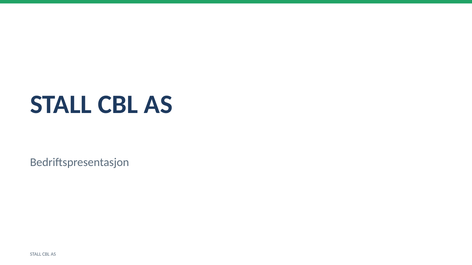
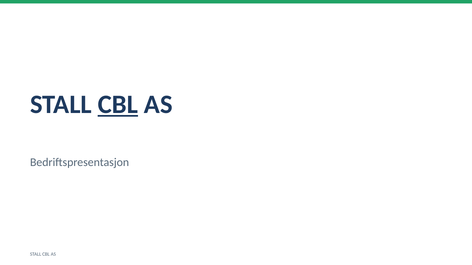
CBL at (118, 105) underline: none -> present
